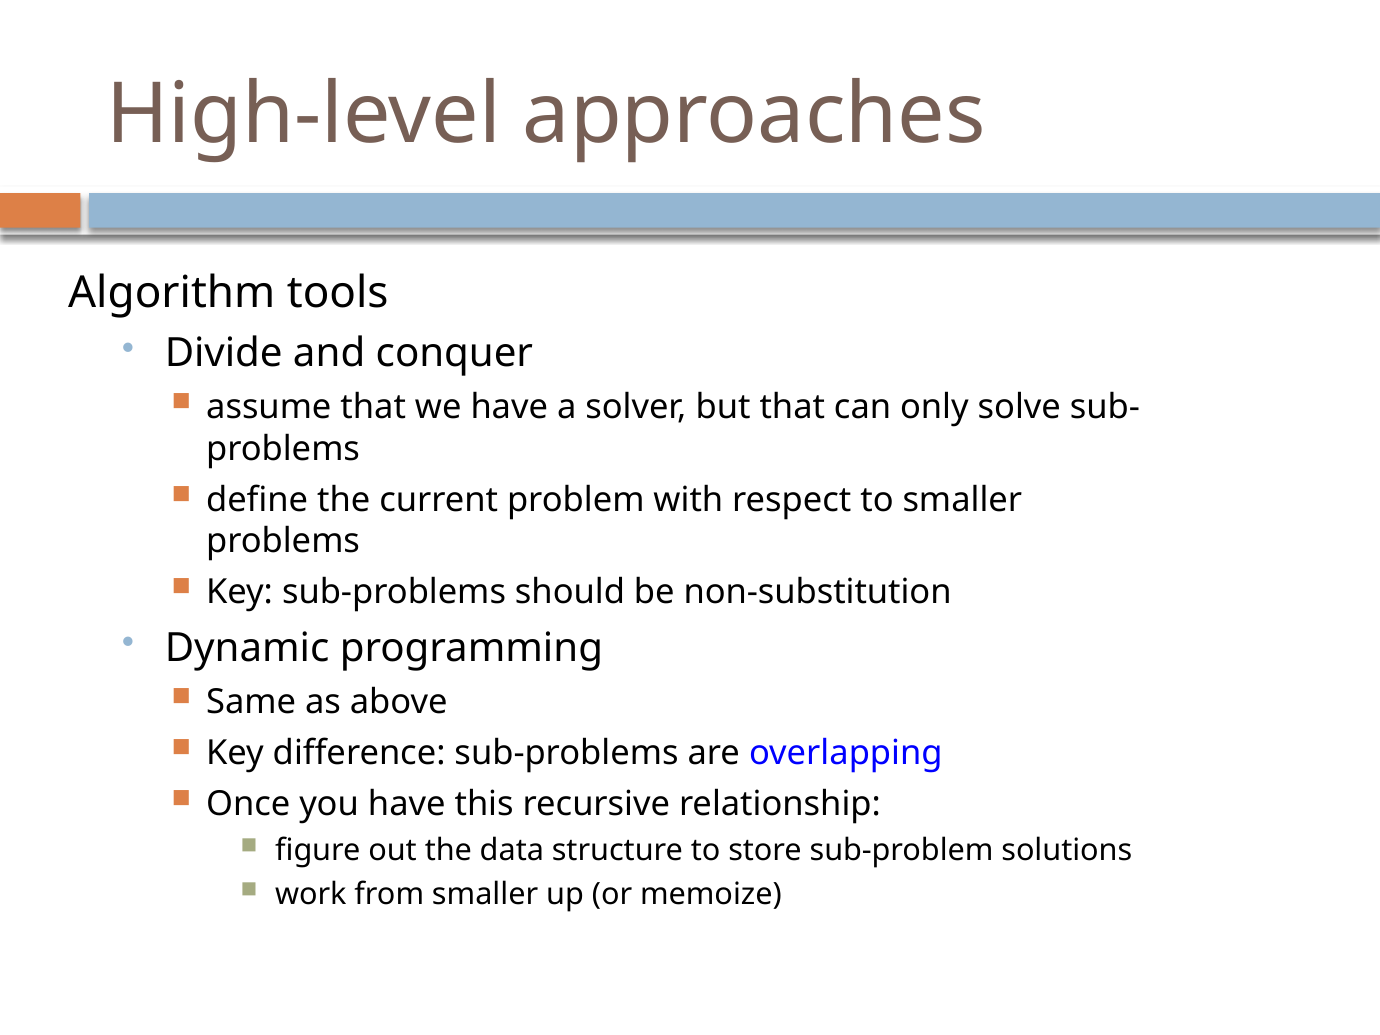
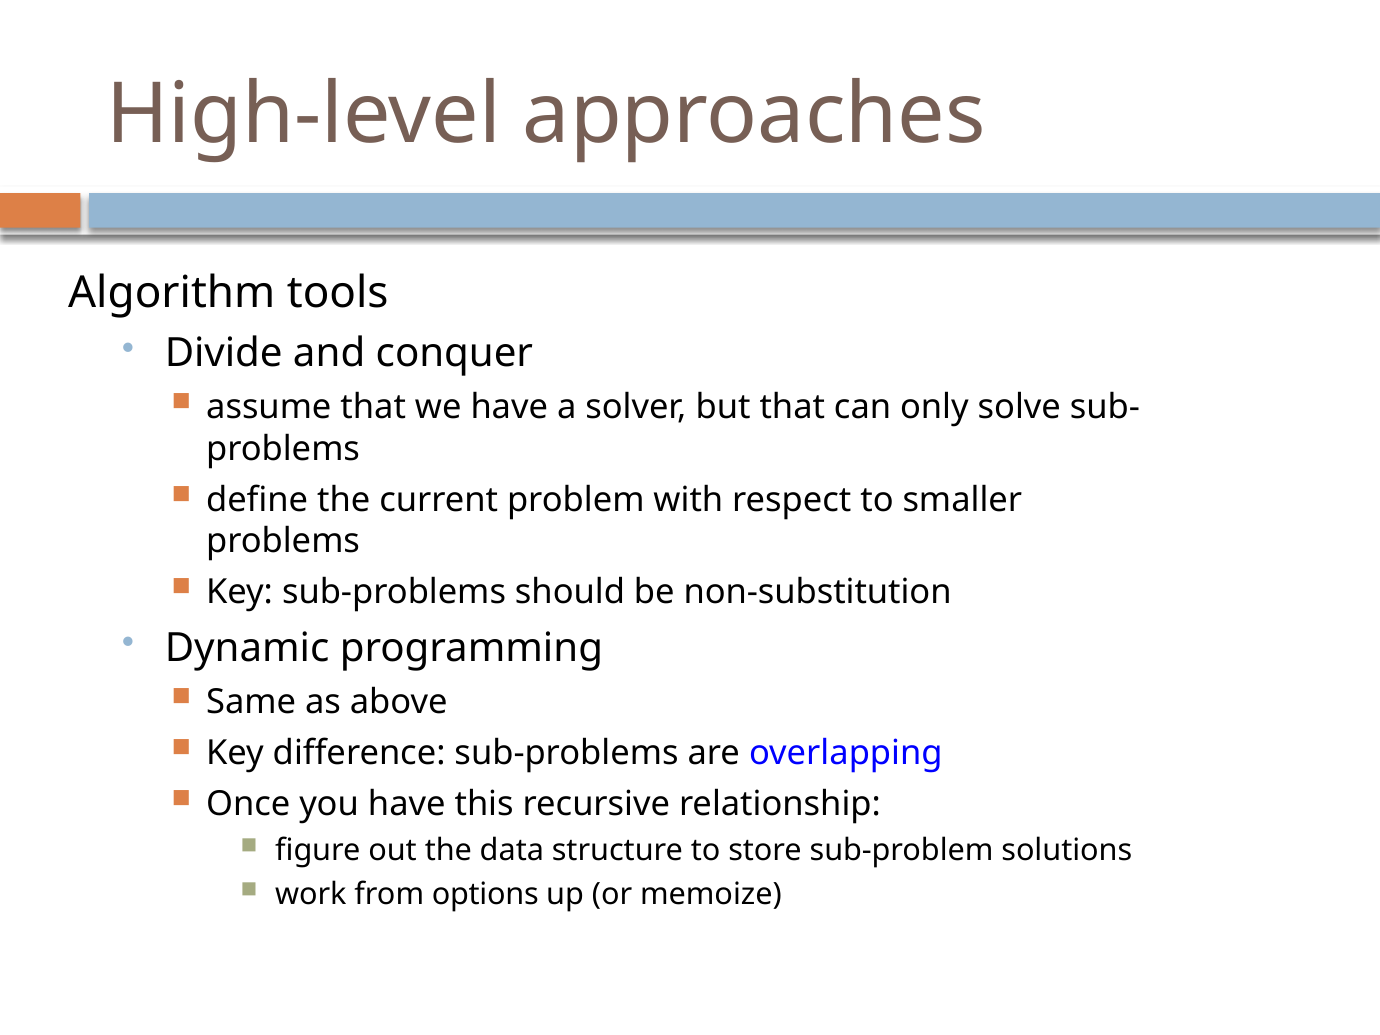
from smaller: smaller -> options
